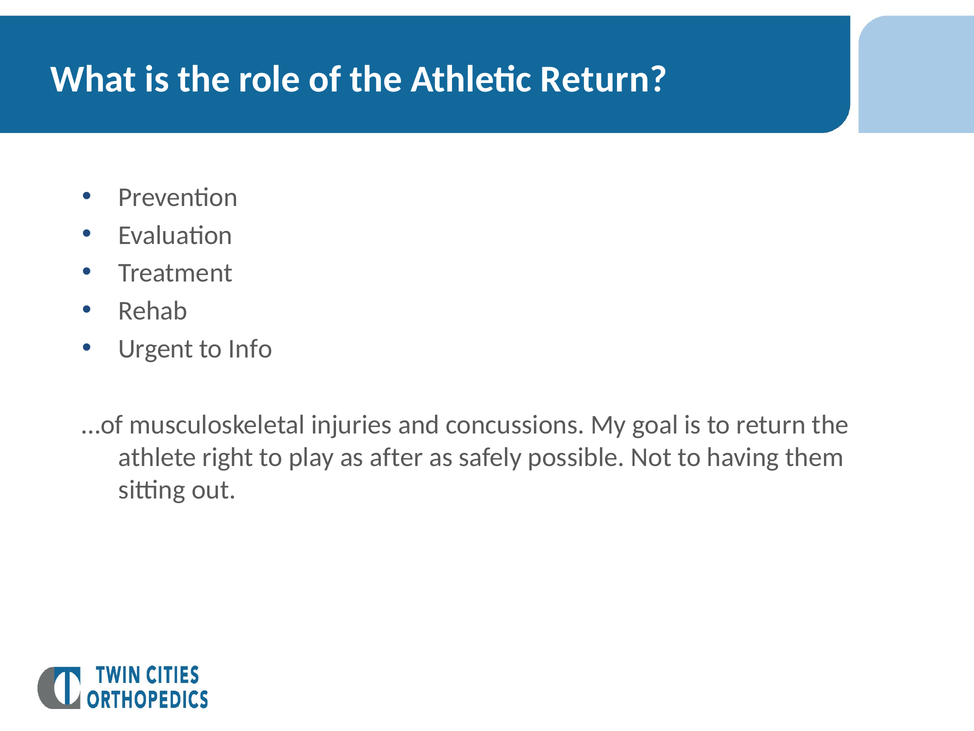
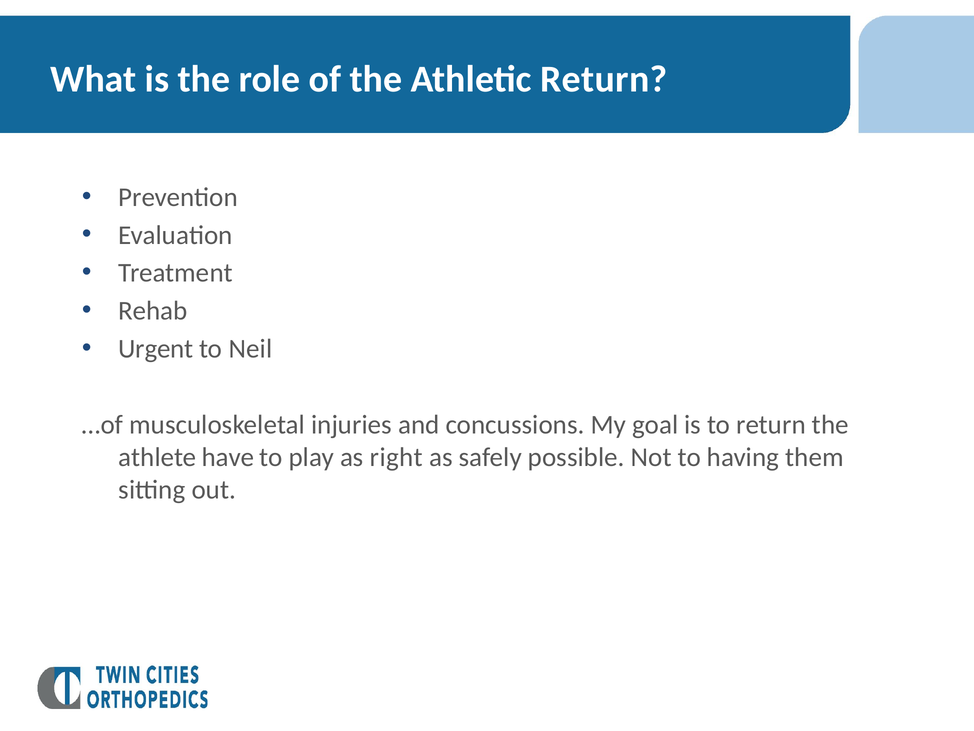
Info: Info -> Neil
right: right -> have
after: after -> right
